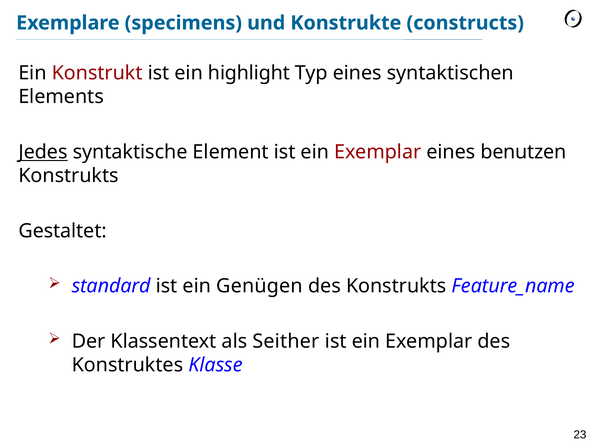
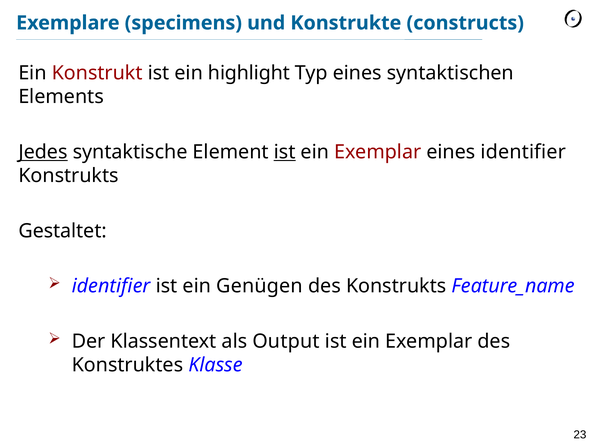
ist at (285, 152) underline: none -> present
eines benutzen: benutzen -> identifier
standard at (111, 286): standard -> identifier
Seither: Seither -> Output
